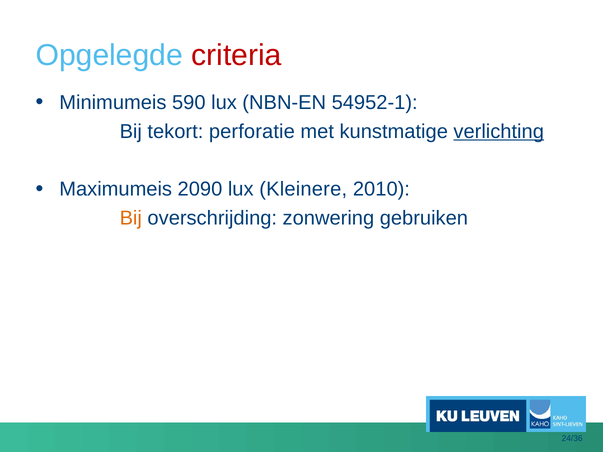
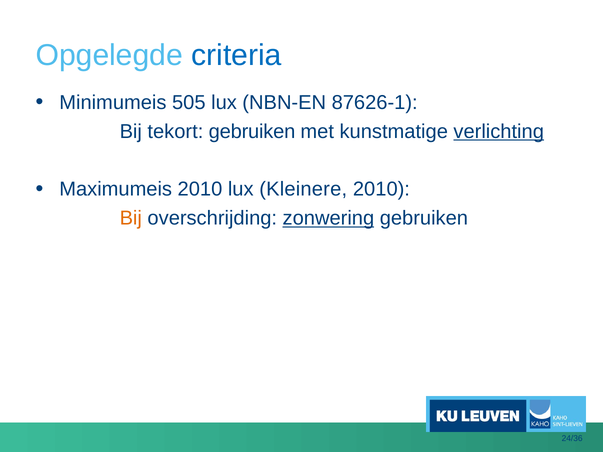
criteria colour: red -> blue
590: 590 -> 505
54952-1: 54952-1 -> 87626-1
tekort perforatie: perforatie -> gebruiken
Maximumeis 2090: 2090 -> 2010
zonwering underline: none -> present
